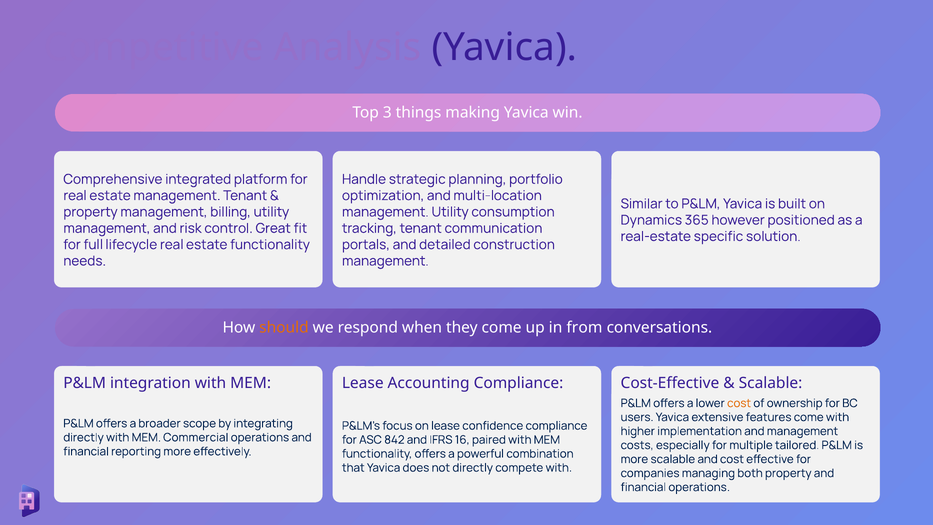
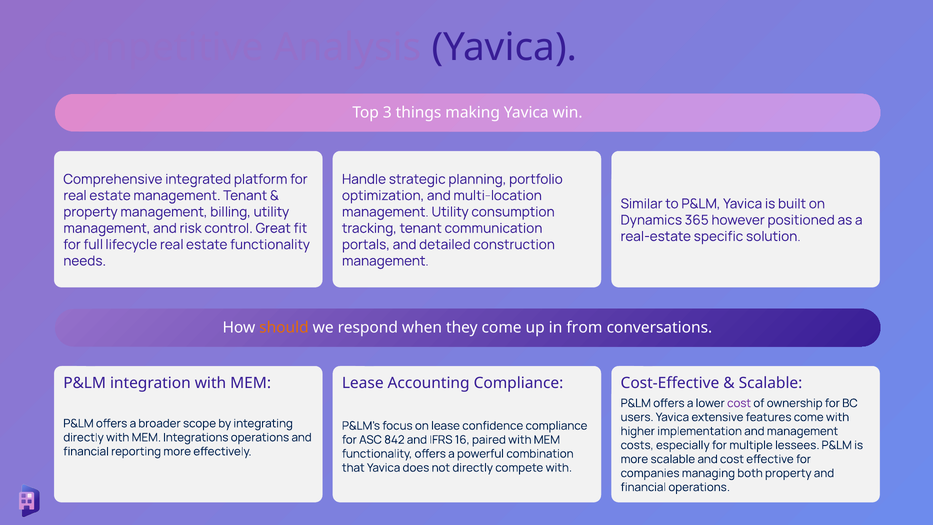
cost at (739, 403) colour: orange -> purple
Commercial: Commercial -> Integrations
tailored: tailored -> lessees
